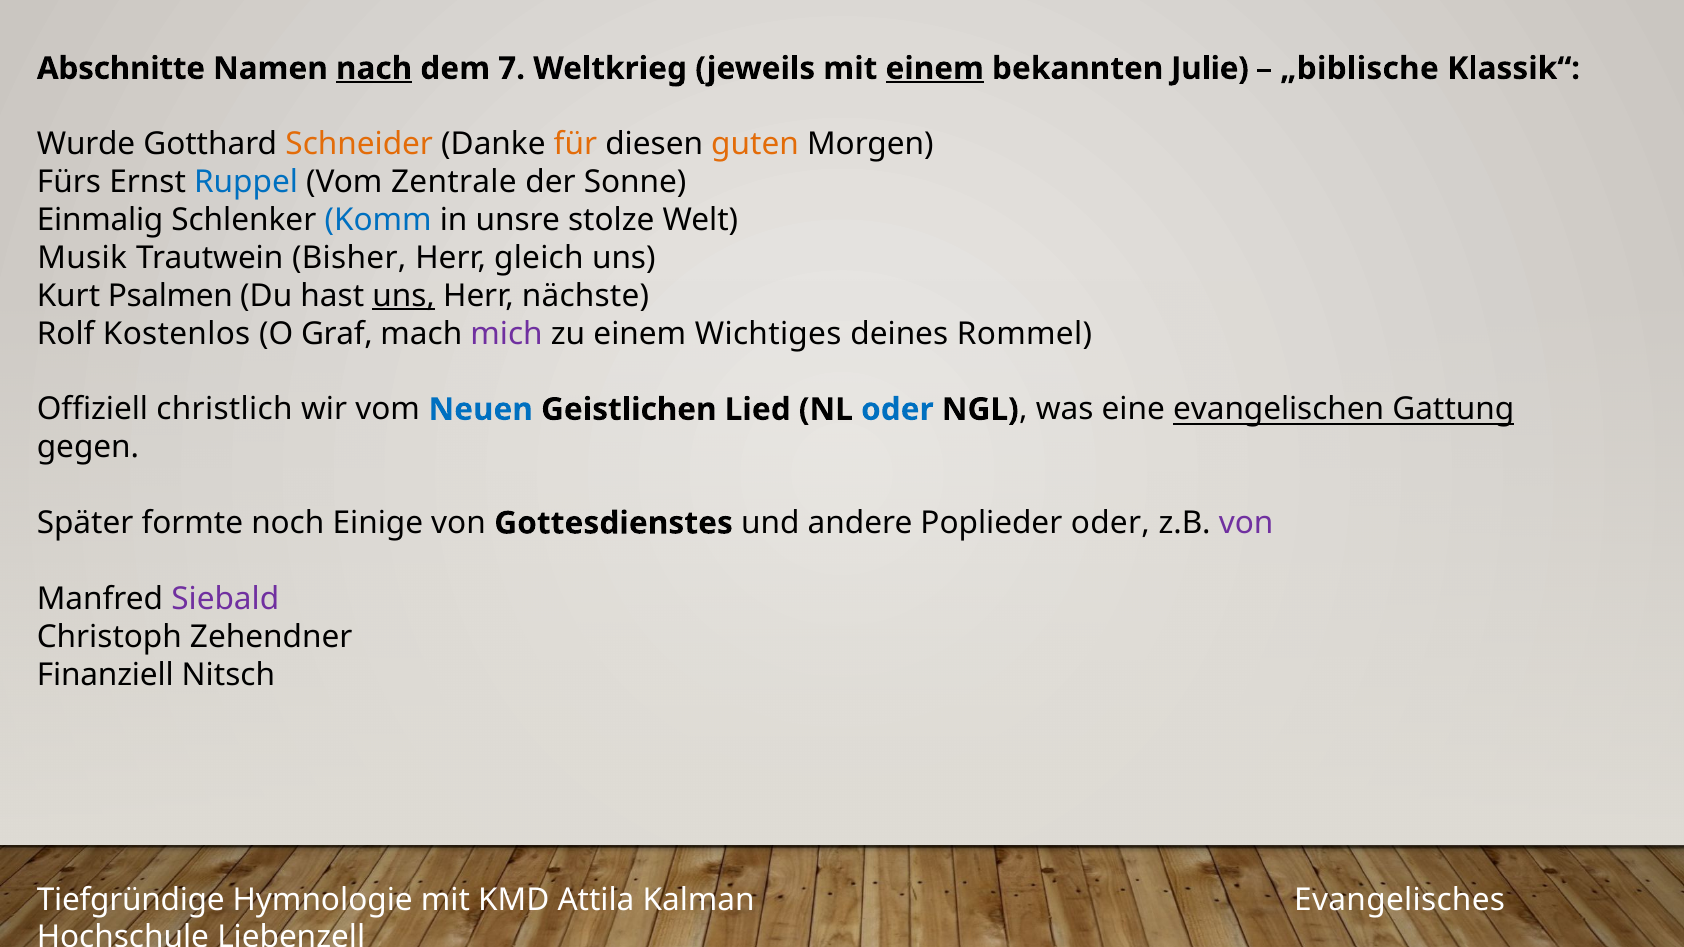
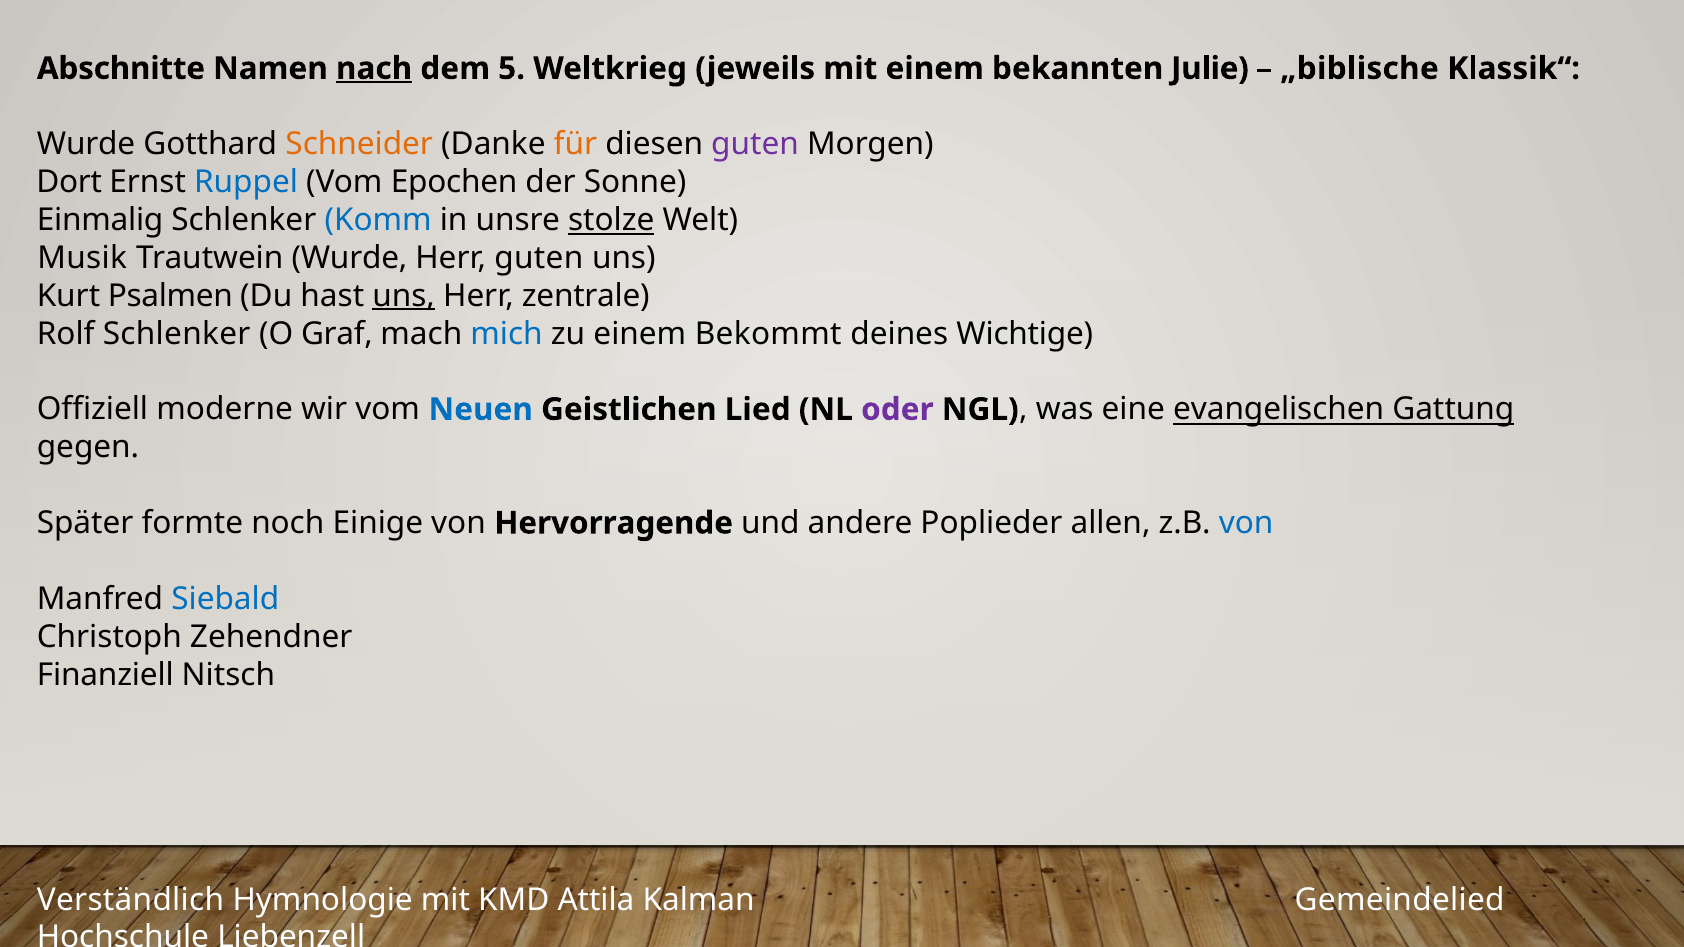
7: 7 -> 5
einem at (935, 69) underline: present -> none
guten at (755, 144) colour: orange -> purple
Fürs: Fürs -> Dort
Zentrale: Zentrale -> Epochen
stolze underline: none -> present
Trautwein Bisher: Bisher -> Wurde
Herr gleich: gleich -> guten
nächste: nächste -> zentrale
Rolf Kostenlos: Kostenlos -> Schlenker
mich colour: purple -> blue
Wichtiges: Wichtiges -> Bekommt
Rommel: Rommel -> Wichtige
christlich: christlich -> moderne
oder at (897, 410) colour: blue -> purple
Gottesdienstes: Gottesdienstes -> Hervorragende
Poplieder oder: oder -> allen
von at (1246, 523) colour: purple -> blue
Siebald colour: purple -> blue
Tiefgründige: Tiefgründige -> Verständlich
Evangelisches: Evangelisches -> Gemeindelied
